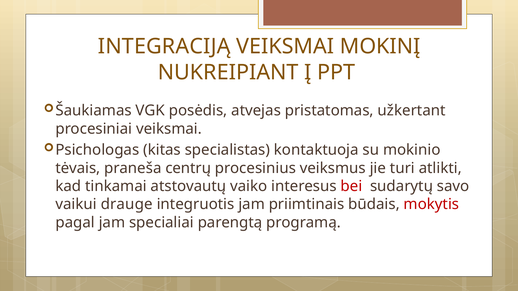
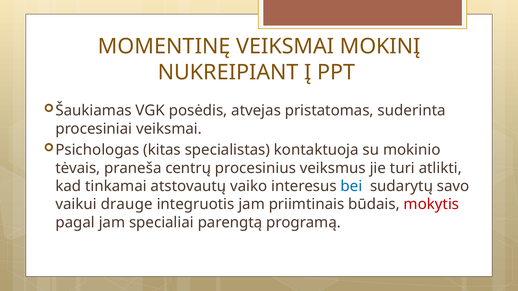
INTEGRACIJĄ: INTEGRACIJĄ -> MOMENTINĘ
užkertant: užkertant -> suderinta
bei colour: red -> blue
